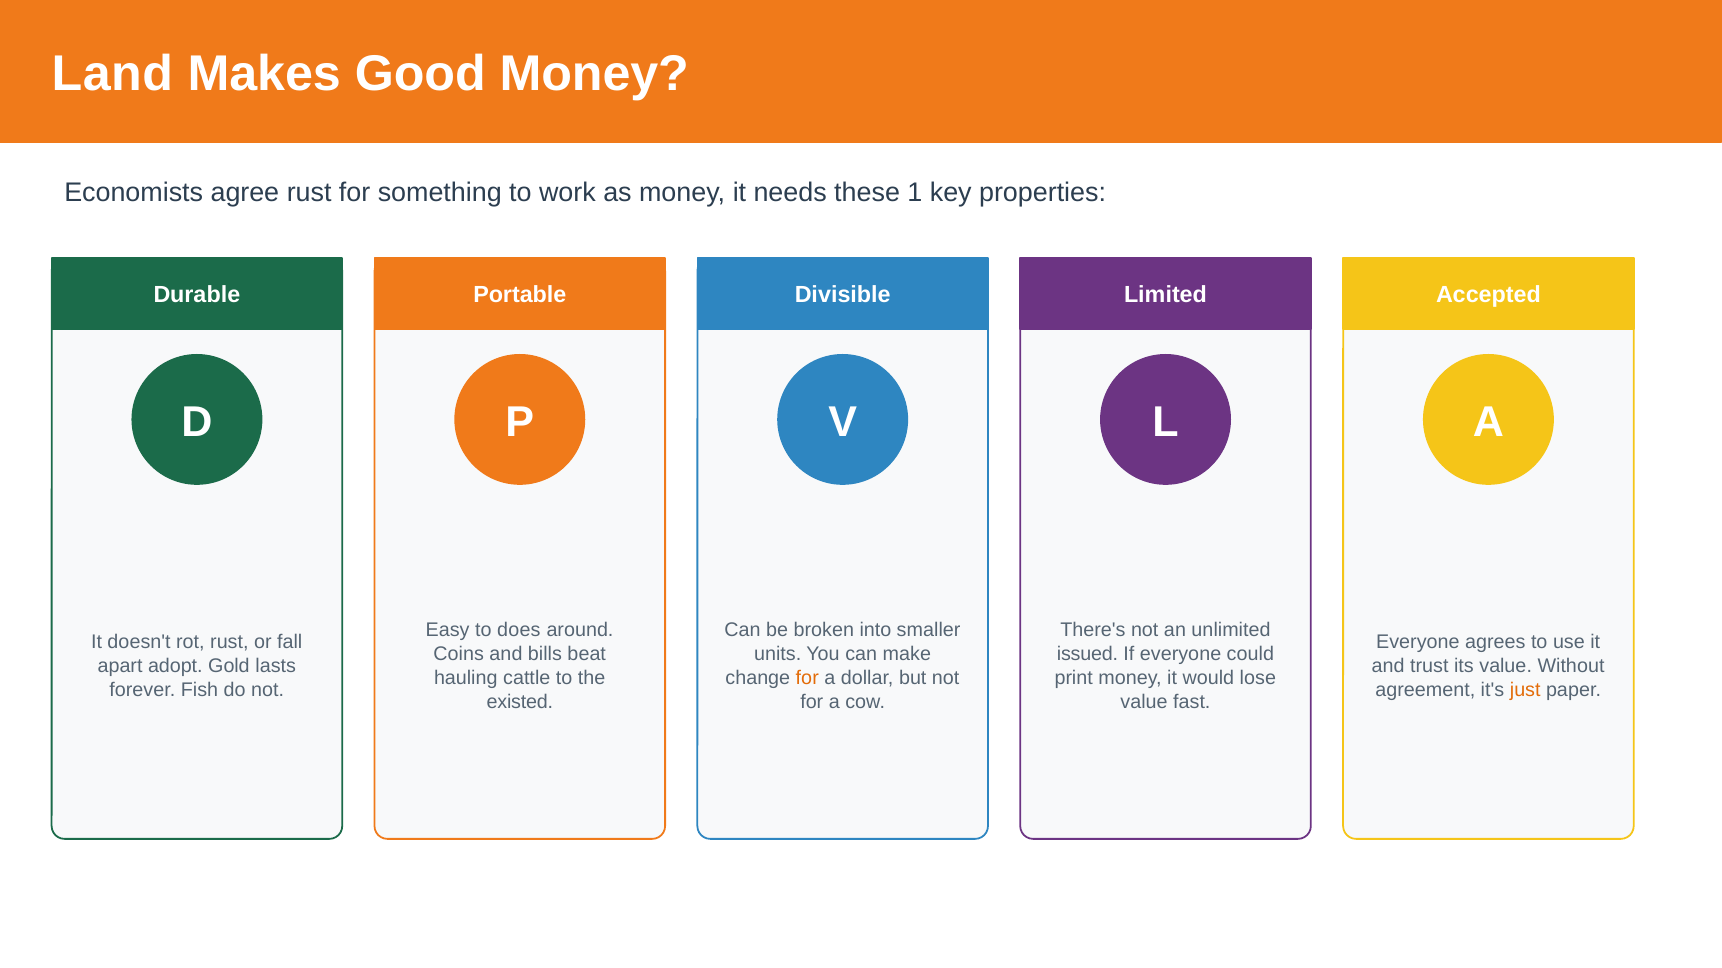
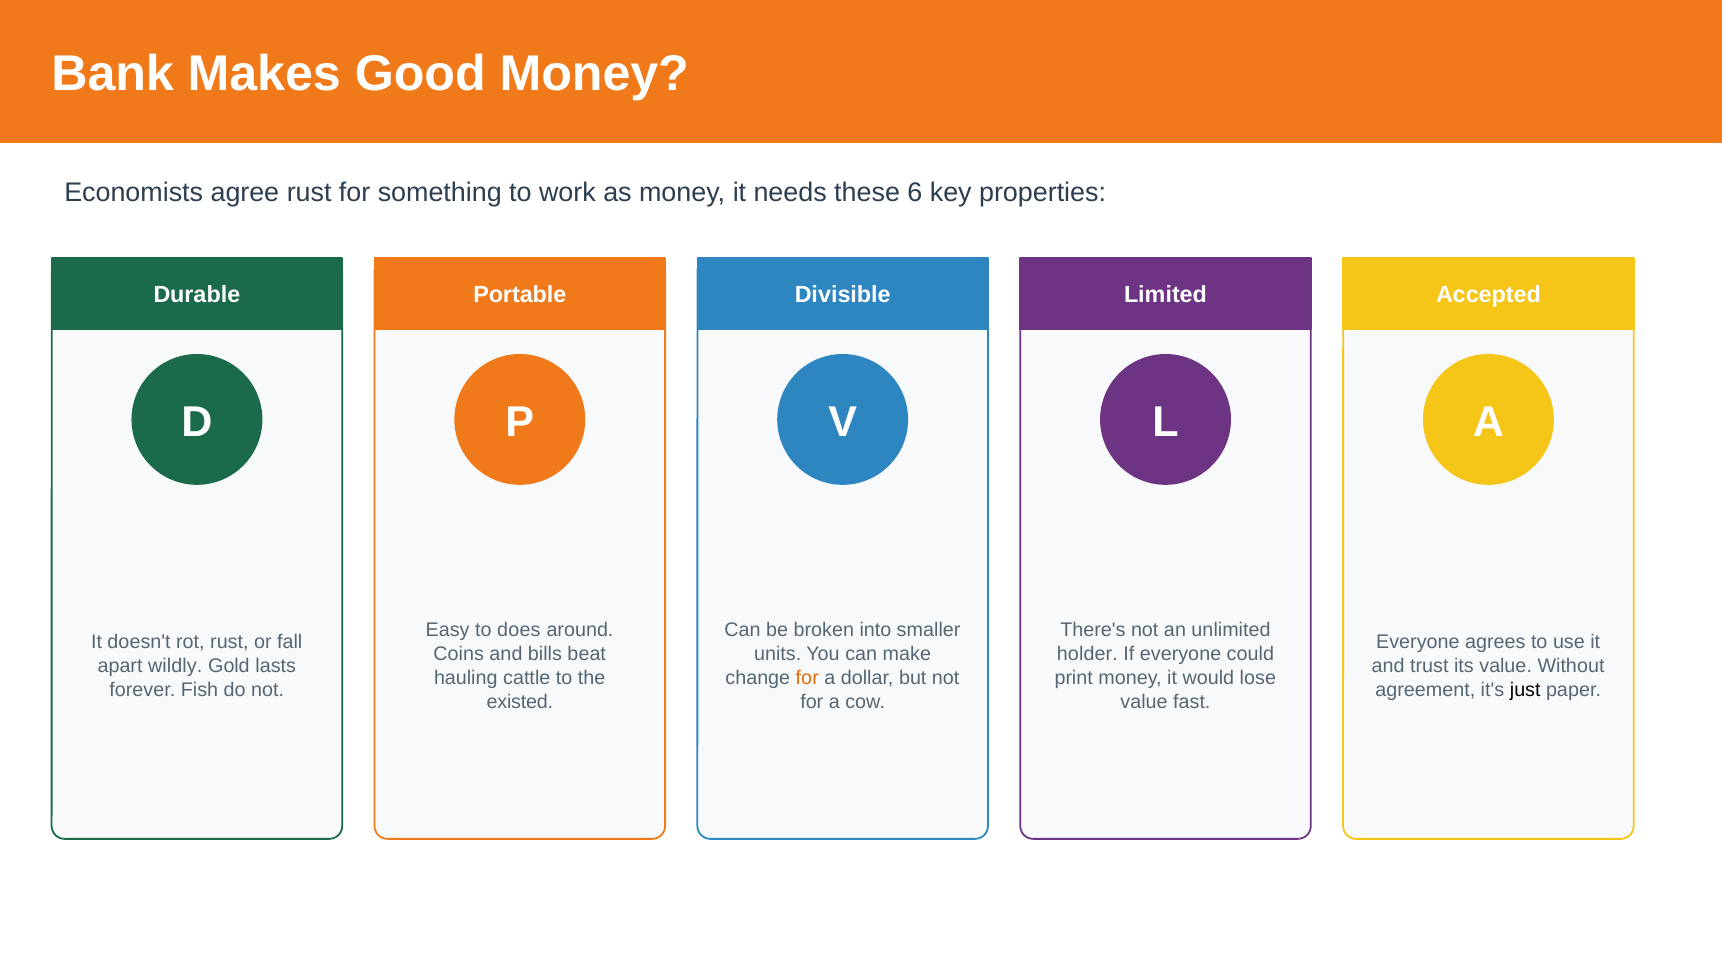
Land: Land -> Bank
1: 1 -> 6
issued: issued -> holder
adopt: adopt -> wildly
just colour: orange -> black
